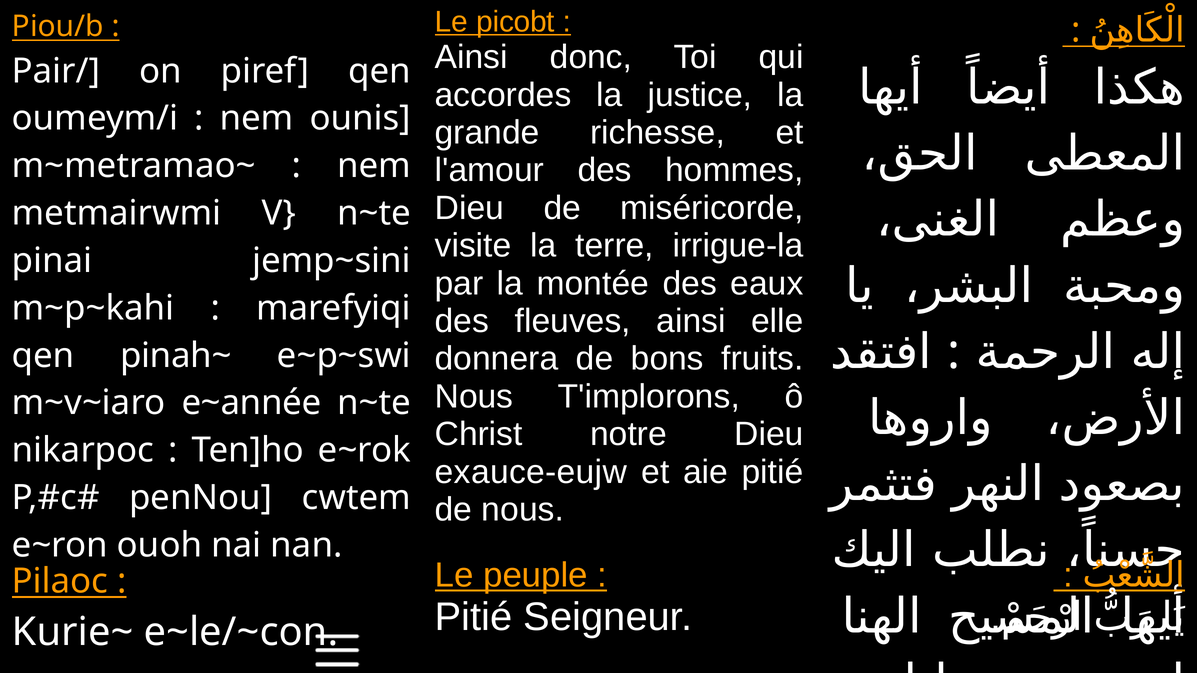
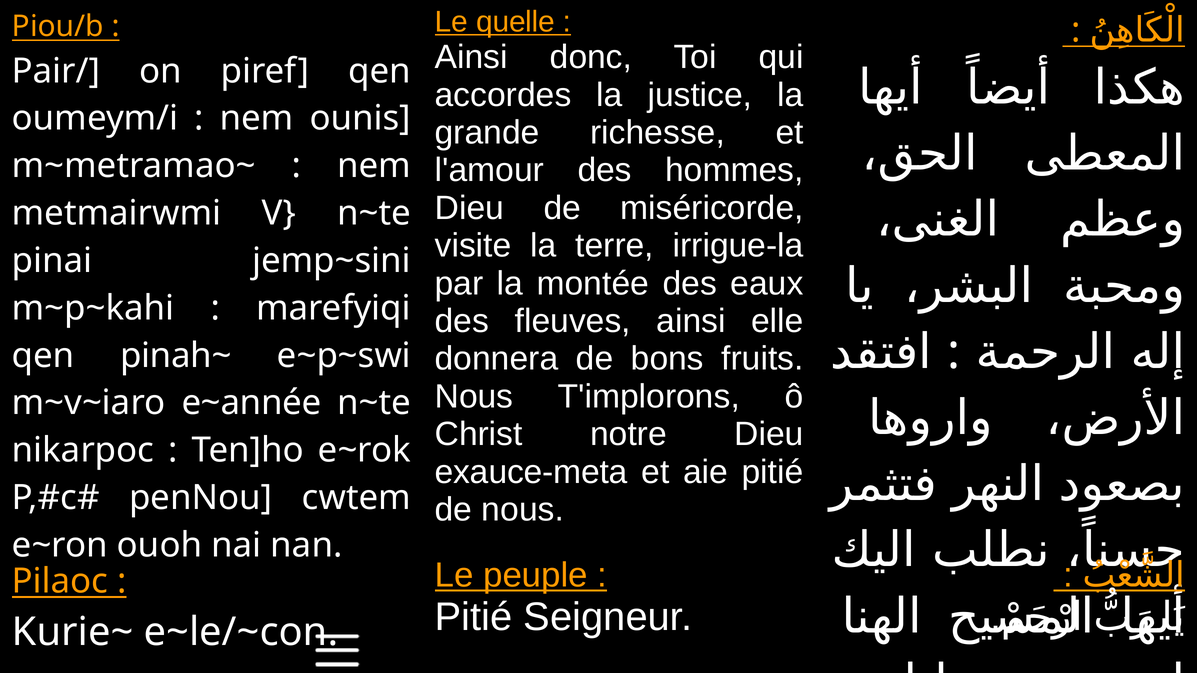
picobt: picobt -> quelle
exauce-eujw: exauce-eujw -> exauce-meta
